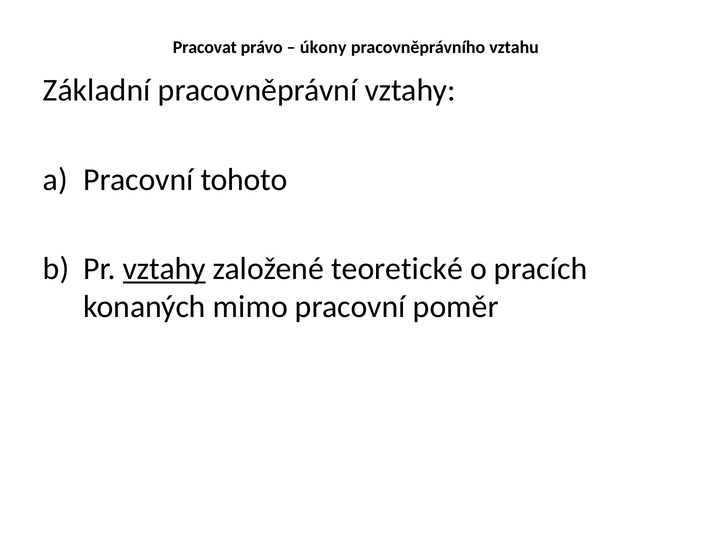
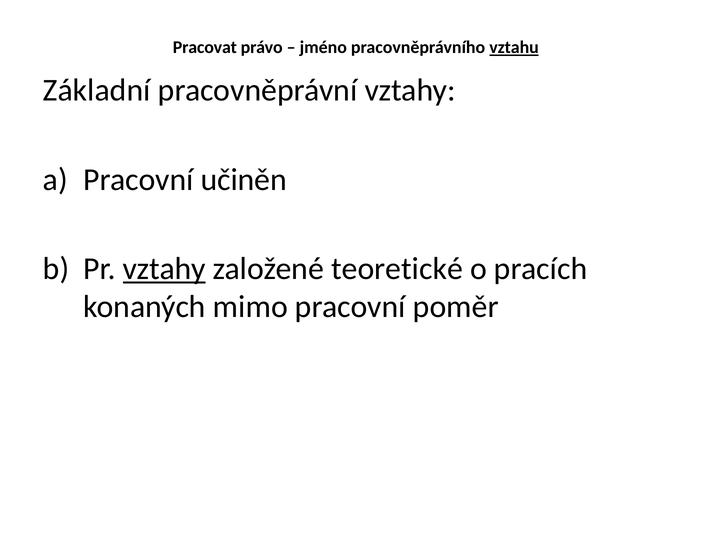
úkony: úkony -> jméno
vztahu underline: none -> present
tohoto: tohoto -> učiněn
